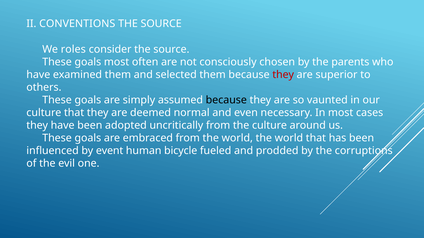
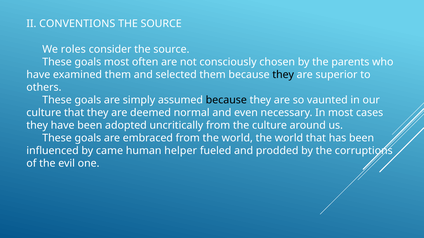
they at (283, 75) colour: red -> black
event: event -> came
bicycle: bicycle -> helper
